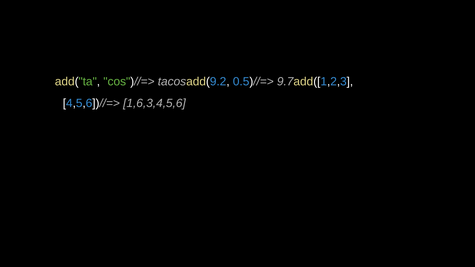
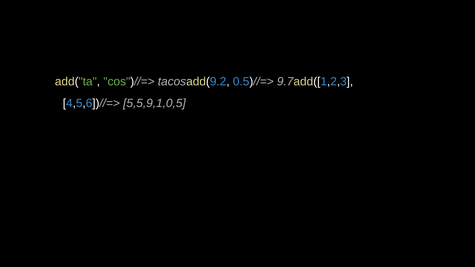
1,6,3,4,5,6: 1,6,3,4,5,6 -> 5,5,9,1,0,5
